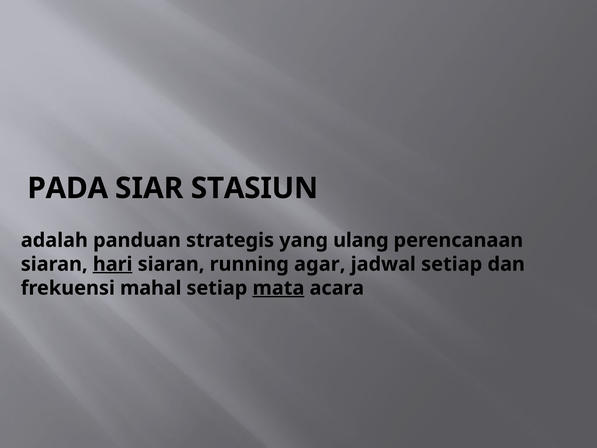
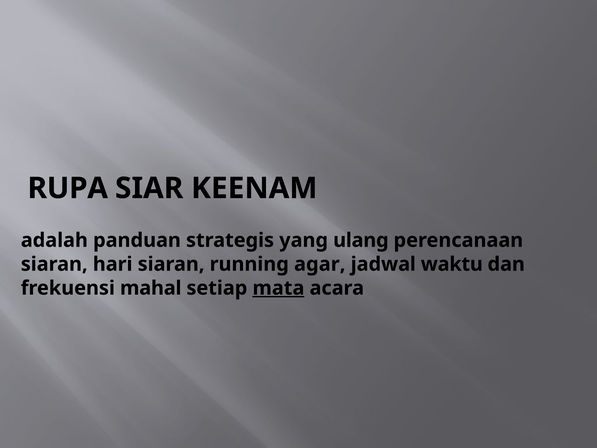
PADA: PADA -> RUPA
STASIUN: STASIUN -> KEENAM
hari underline: present -> none
jadwal setiap: setiap -> waktu
